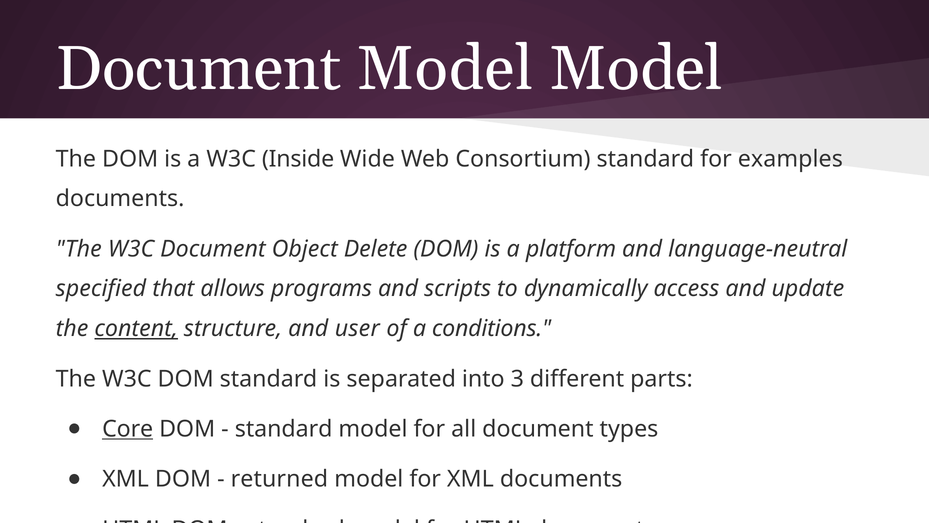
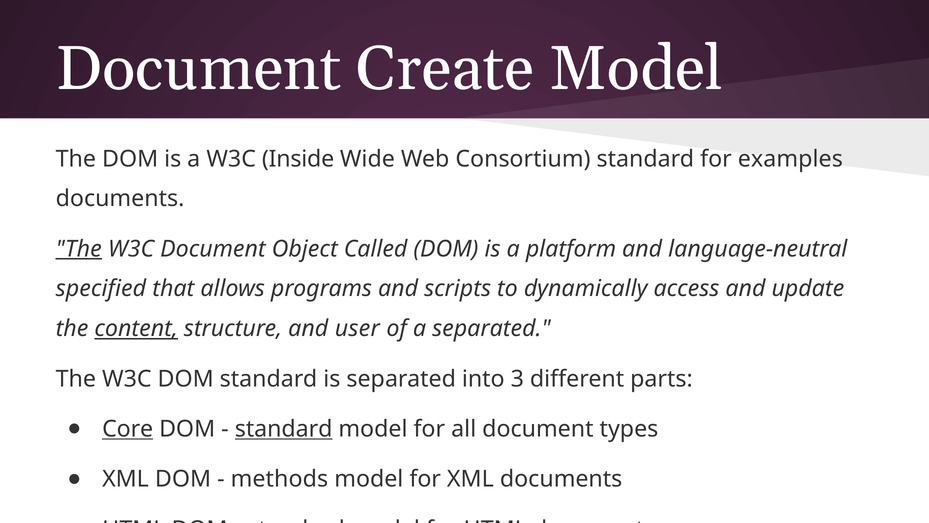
Document Model: Model -> Create
The at (79, 249) underline: none -> present
Delete: Delete -> Called
a conditions: conditions -> separated
standard at (284, 429) underline: none -> present
returned: returned -> methods
